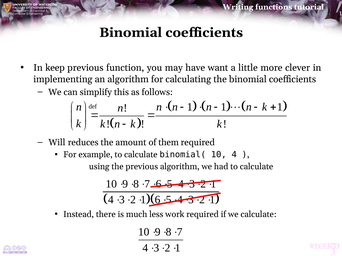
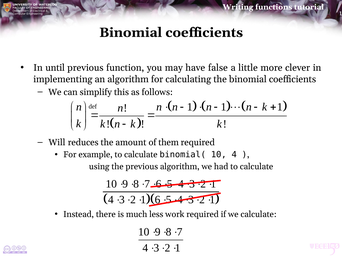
keep: keep -> until
want: want -> false
